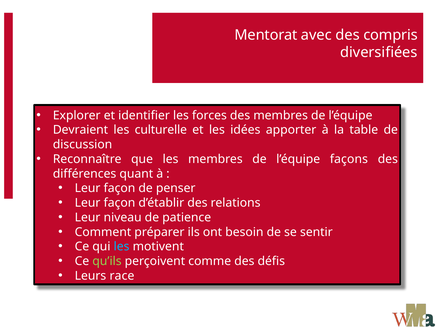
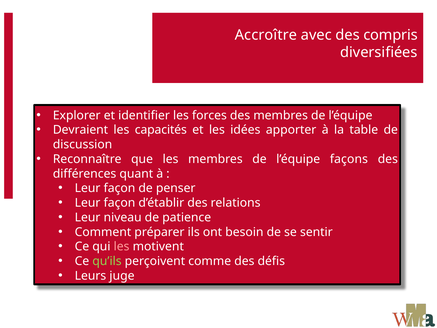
Mentorat: Mentorat -> Accroître
culturelle: culturelle -> capacités
les at (122, 246) colour: light blue -> pink
race: race -> juge
